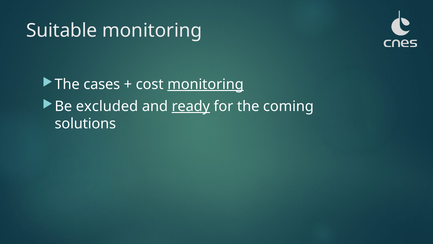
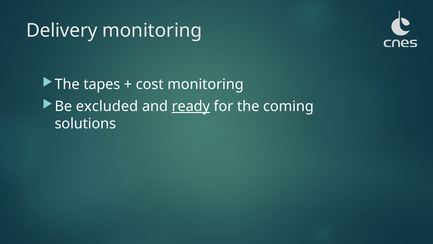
Suitable: Suitable -> Delivery
cases: cases -> tapes
monitoring at (206, 84) underline: present -> none
